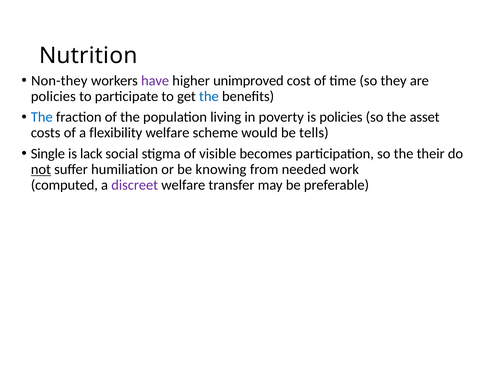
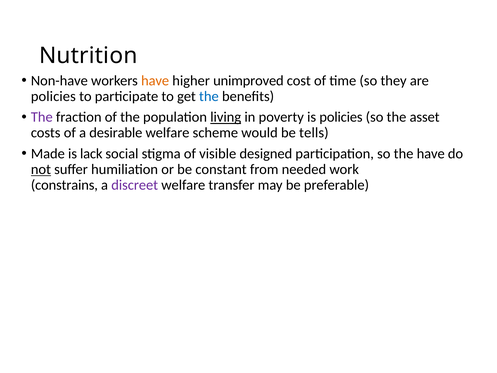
Non-they: Non-they -> Non-have
have at (155, 81) colour: purple -> orange
The at (42, 117) colour: blue -> purple
living underline: none -> present
flexibility: flexibility -> desirable
Single: Single -> Made
becomes: becomes -> designed
the their: their -> have
knowing: knowing -> constant
computed: computed -> constrains
